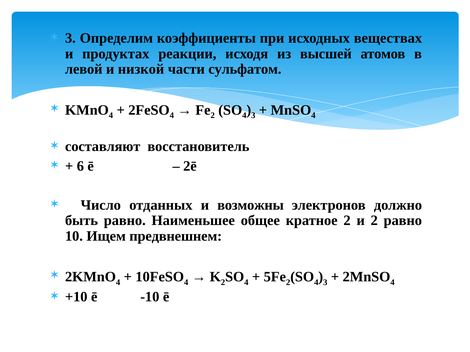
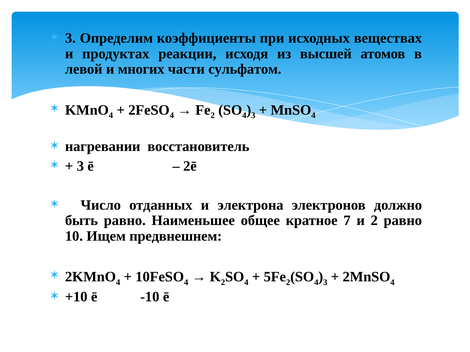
низкой: низкой -> многих
составляют: составляют -> нагревании
6 at (80, 166): 6 -> 3
возможны: возможны -> электрона
кратное 2: 2 -> 7
